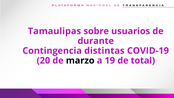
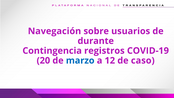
Tamaulipas: Tamaulipas -> Navegación
distintas: distintas -> registros
marzo colour: black -> blue
19: 19 -> 12
total: total -> caso
